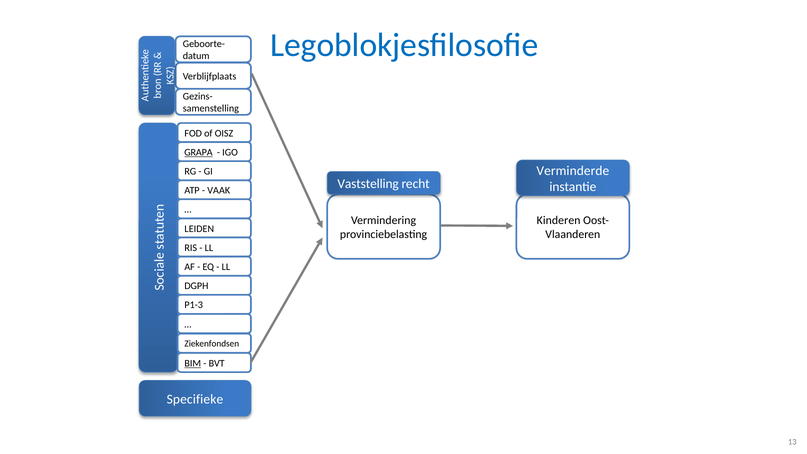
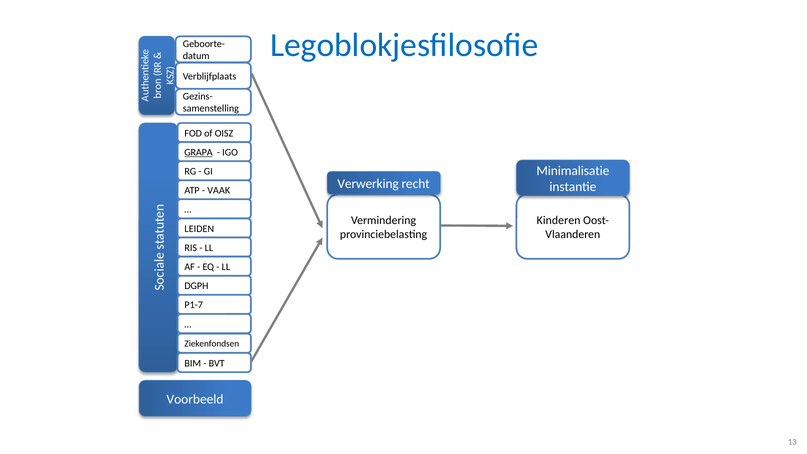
Verminderde: Verminderde -> Minimalisatie
Vaststelling: Vaststelling -> Verwerking
P1-3: P1-3 -> P1-7
BIM underline: present -> none
Specifieke: Specifieke -> Voorbeeld
